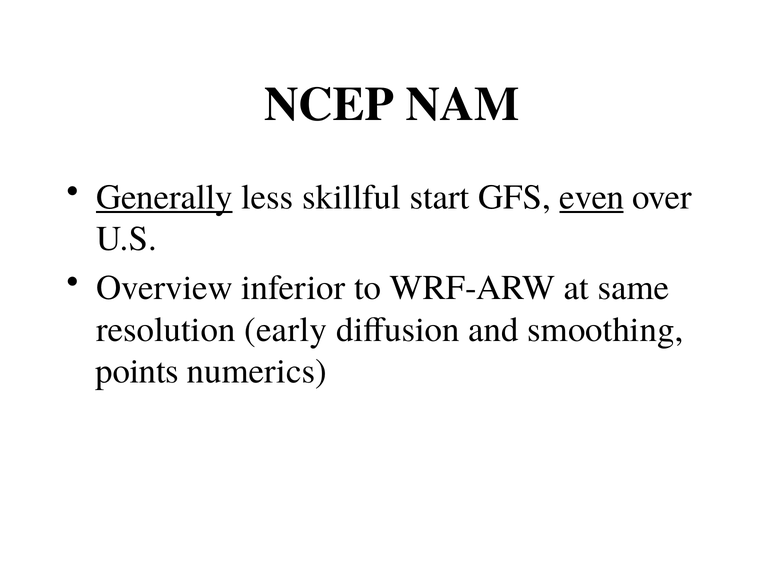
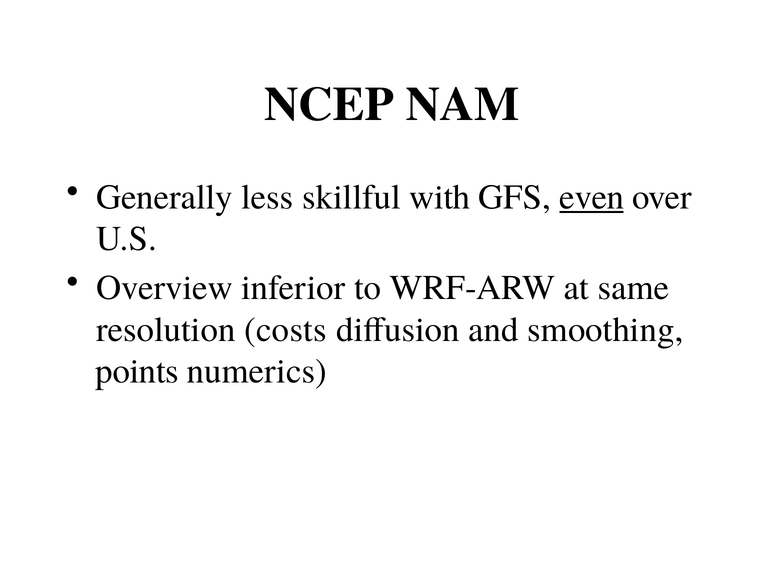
Generally underline: present -> none
start: start -> with
early: early -> costs
